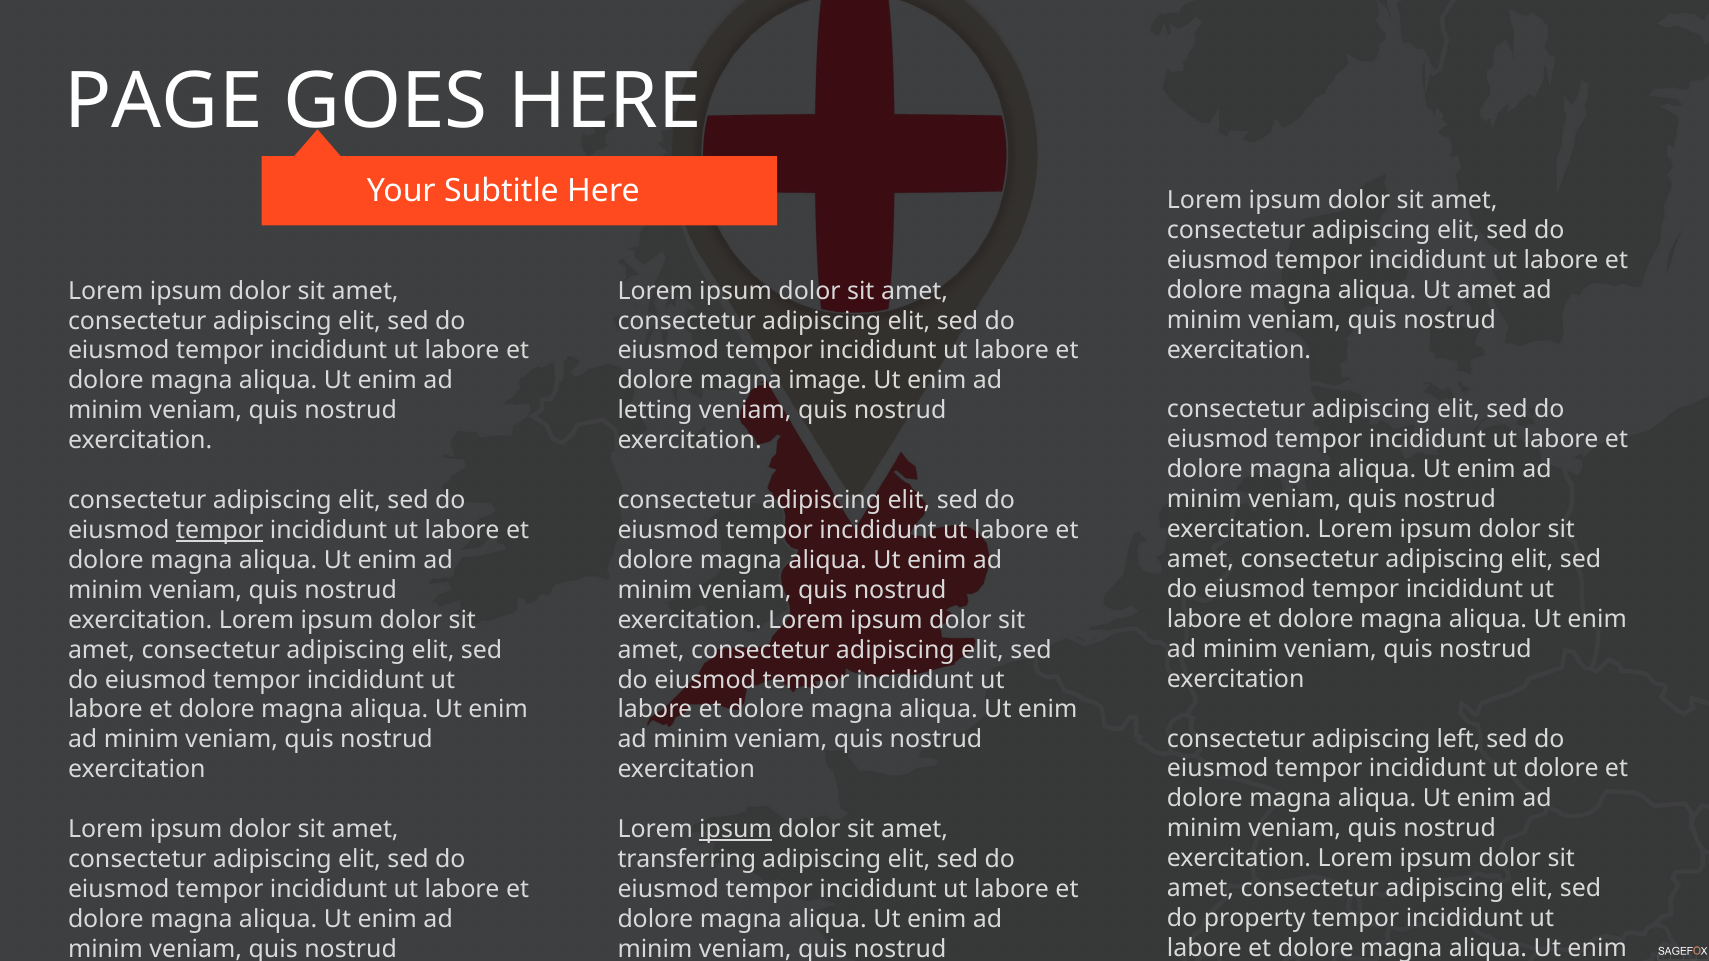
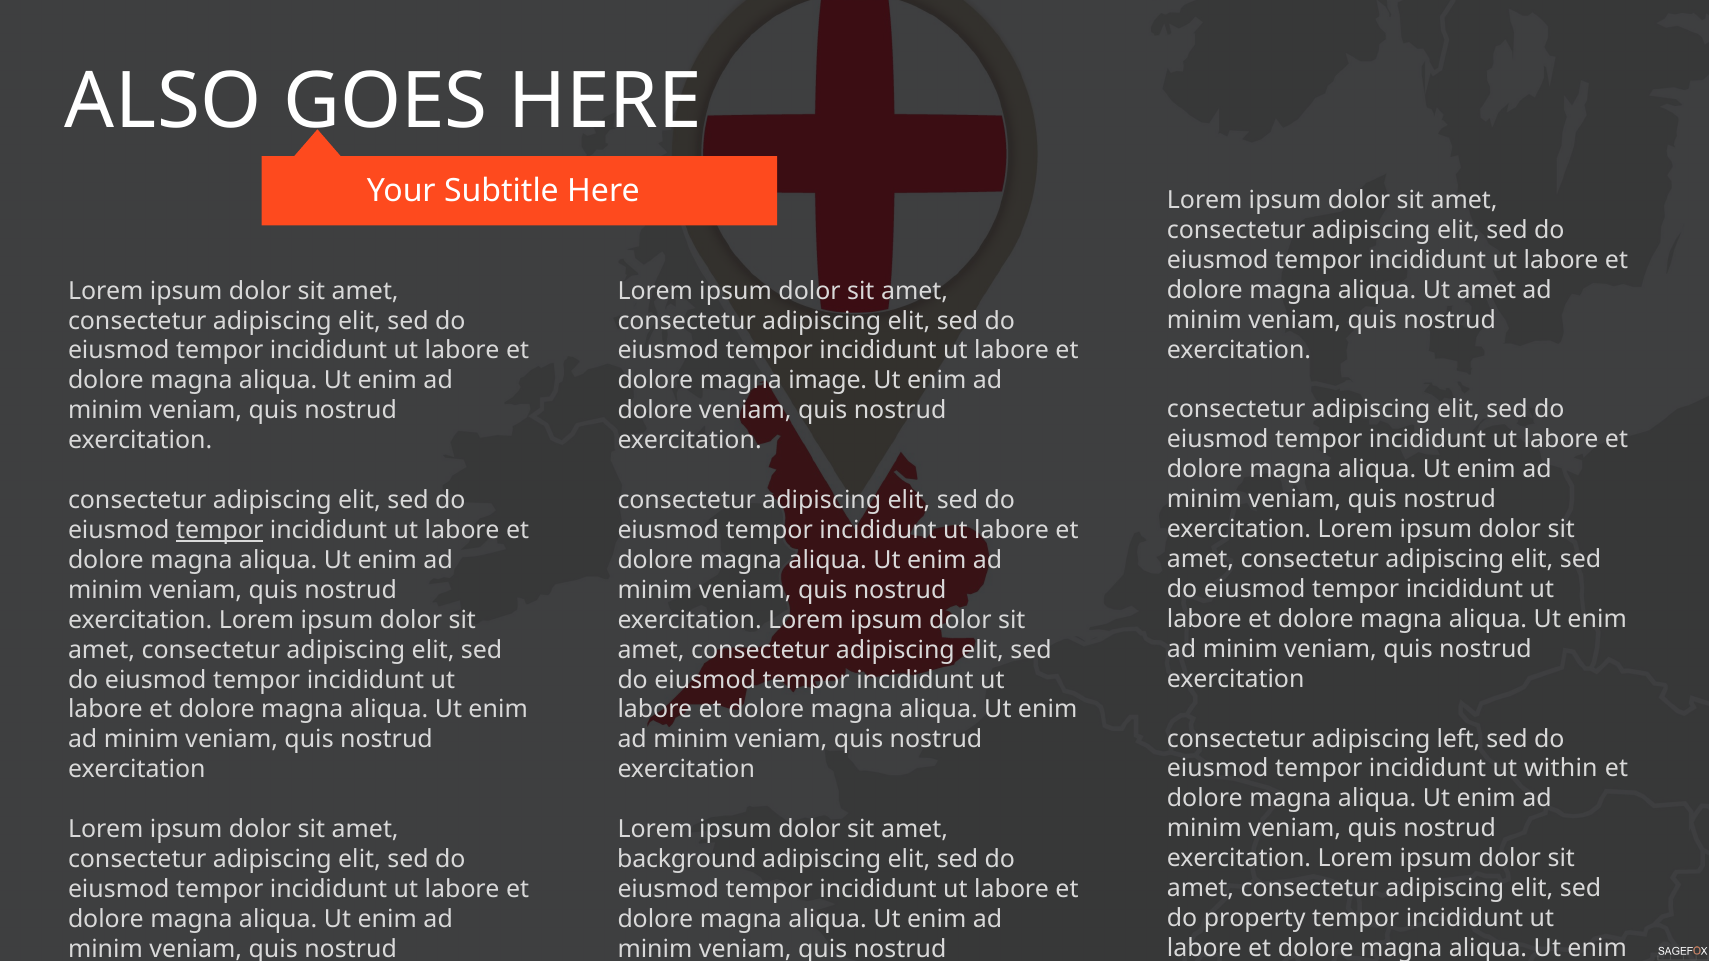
PAGE: PAGE -> ALSO
letting at (655, 411): letting -> dolore
ut dolore: dolore -> within
ipsum at (736, 830) underline: present -> none
transferring: transferring -> background
